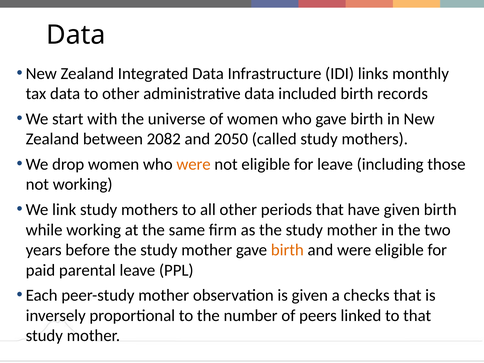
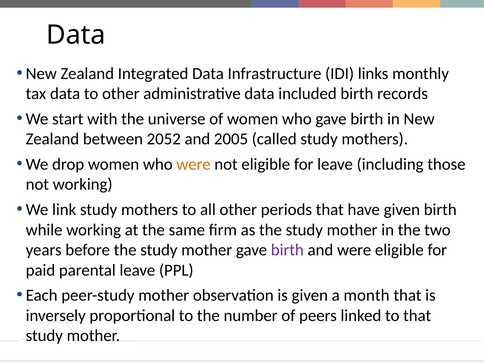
2082: 2082 -> 2052
2050: 2050 -> 2005
birth at (287, 250) colour: orange -> purple
checks: checks -> month
